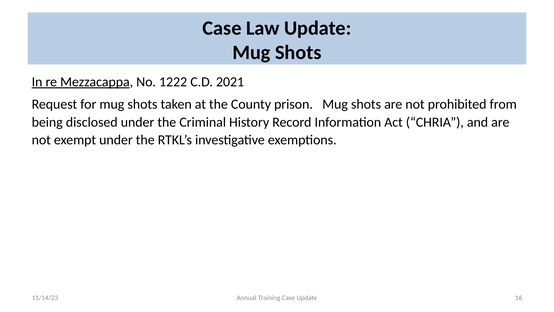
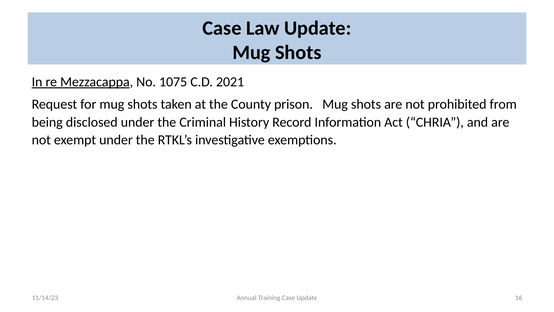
1222: 1222 -> 1075
